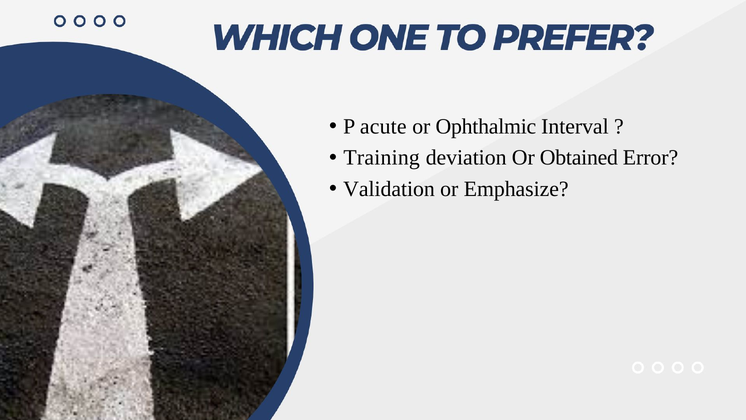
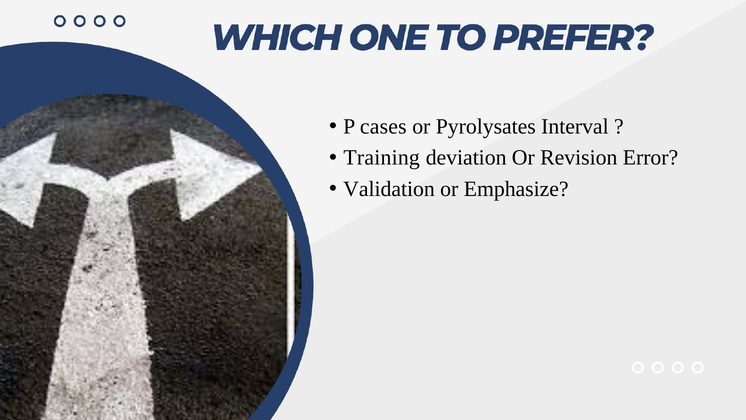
acute: acute -> cases
Ophthalmic: Ophthalmic -> Pyrolysates
Obtained: Obtained -> Revision
